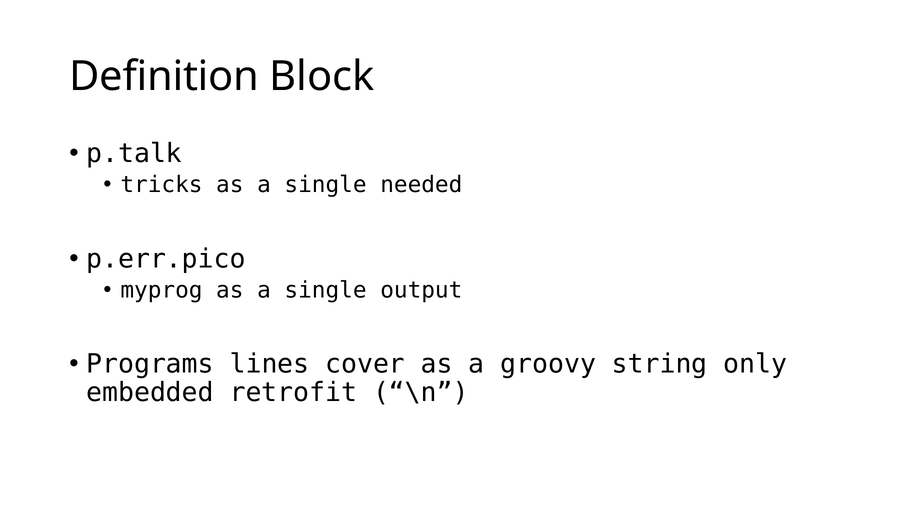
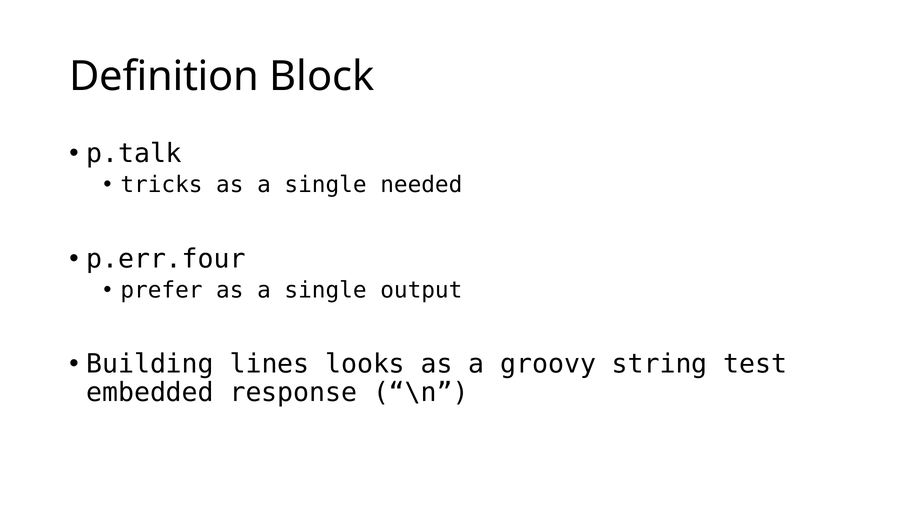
p.err.pico: p.err.pico -> p.err.four
myprog: myprog -> prefer
Programs: Programs -> Building
cover: cover -> looks
only: only -> test
retrofit: retrofit -> response
